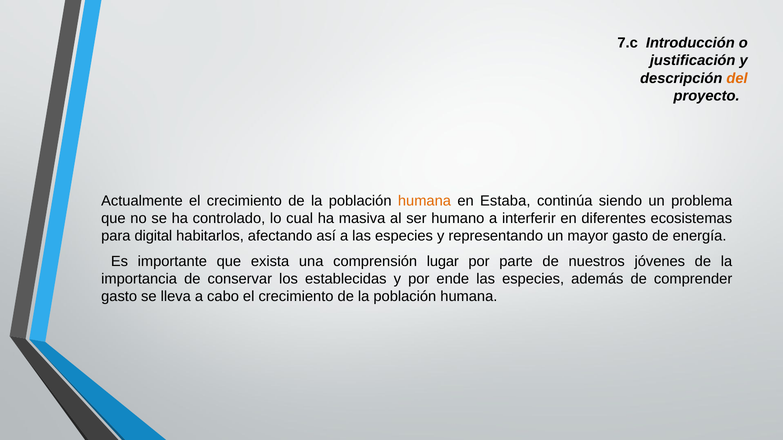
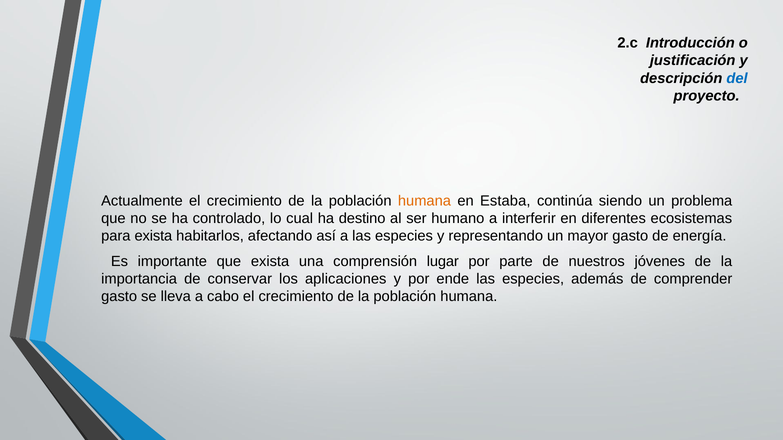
7.c: 7.c -> 2.c
del colour: orange -> blue
masiva: masiva -> destino
para digital: digital -> exista
establecidas: establecidas -> aplicaciones
